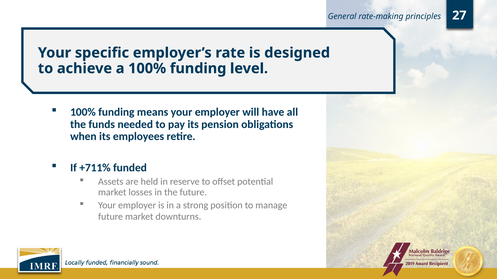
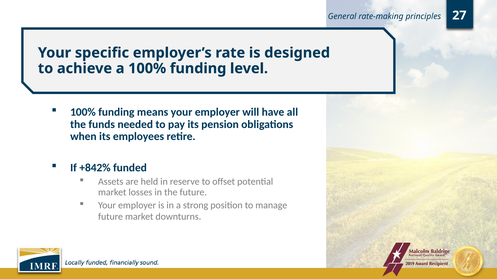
+711%: +711% -> +842%
